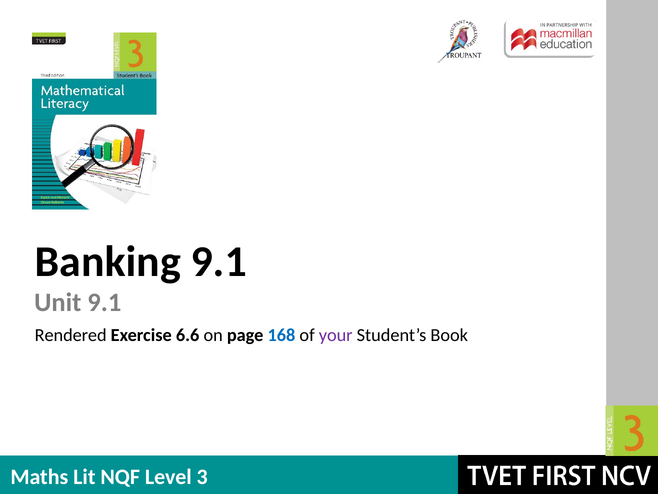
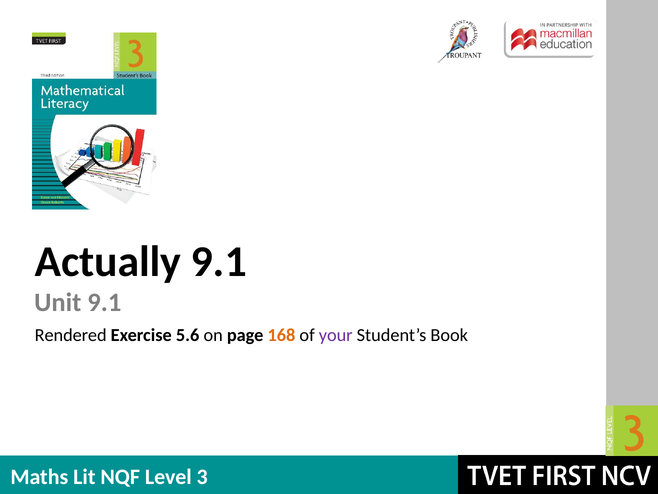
Banking: Banking -> Actually
6.6: 6.6 -> 5.6
168 colour: blue -> orange
